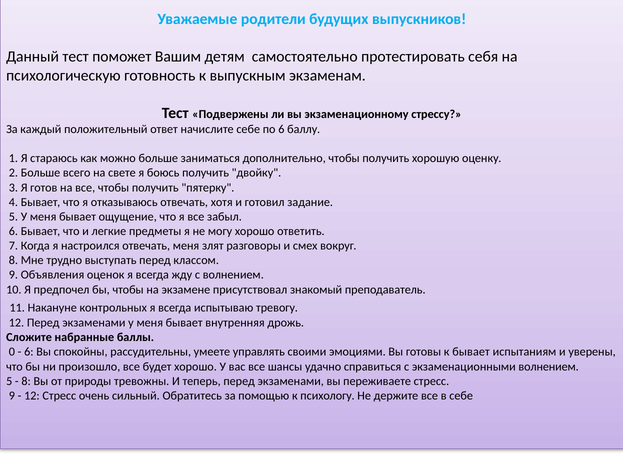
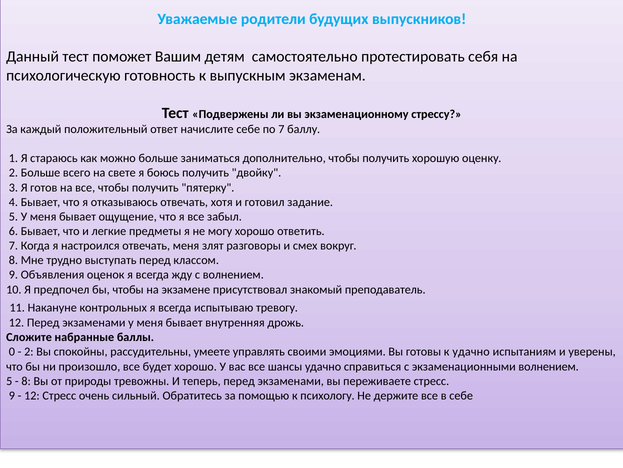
по 6: 6 -> 7
6 at (29, 351): 6 -> 2
к бывает: бывает -> удачно
